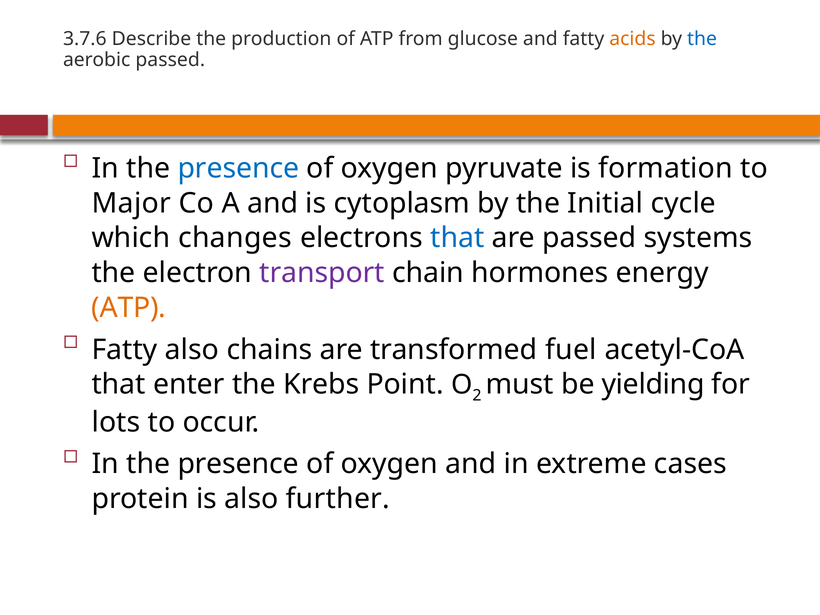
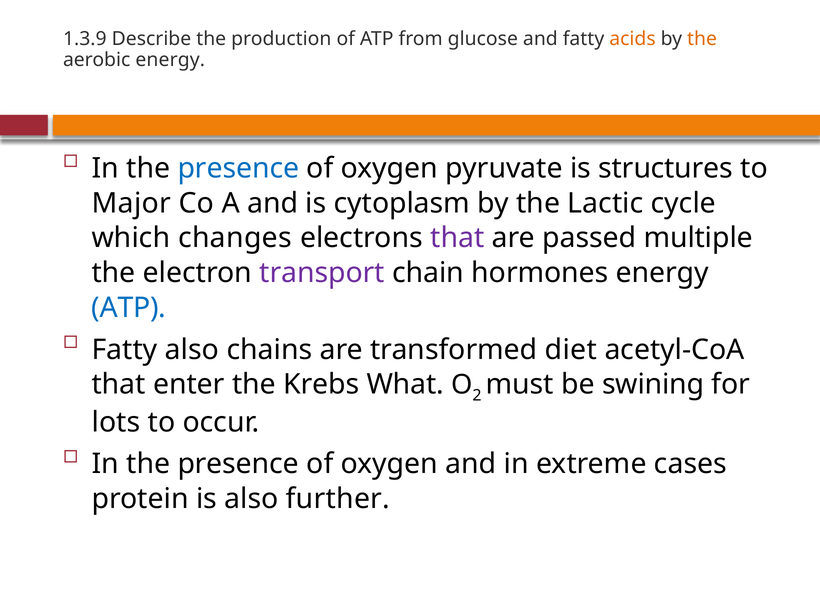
3.7.6: 3.7.6 -> 1.3.9
the at (702, 39) colour: blue -> orange
aerobic passed: passed -> energy
formation: formation -> structures
Initial: Initial -> Lactic
that at (457, 238) colour: blue -> purple
systems: systems -> multiple
ATP at (129, 308) colour: orange -> blue
fuel: fuel -> diet
Point: Point -> What
yielding: yielding -> swining
